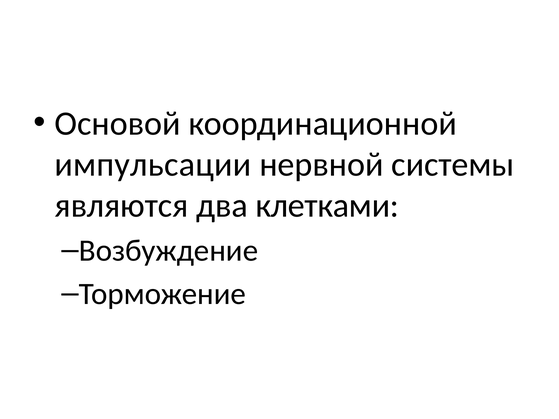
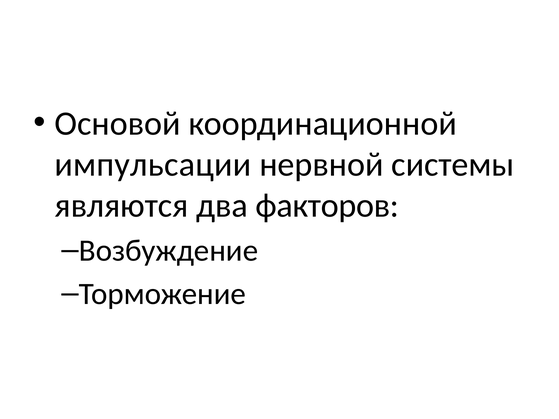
клетками: клетками -> факторов
